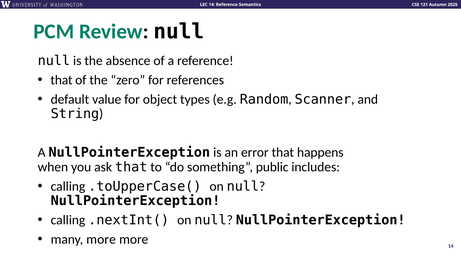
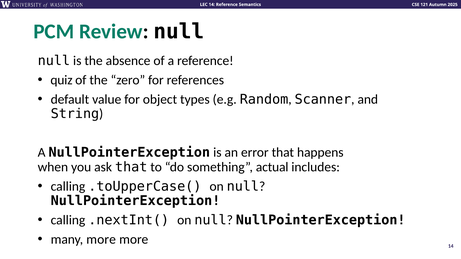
that at (62, 80): that -> quiz
public: public -> actual
